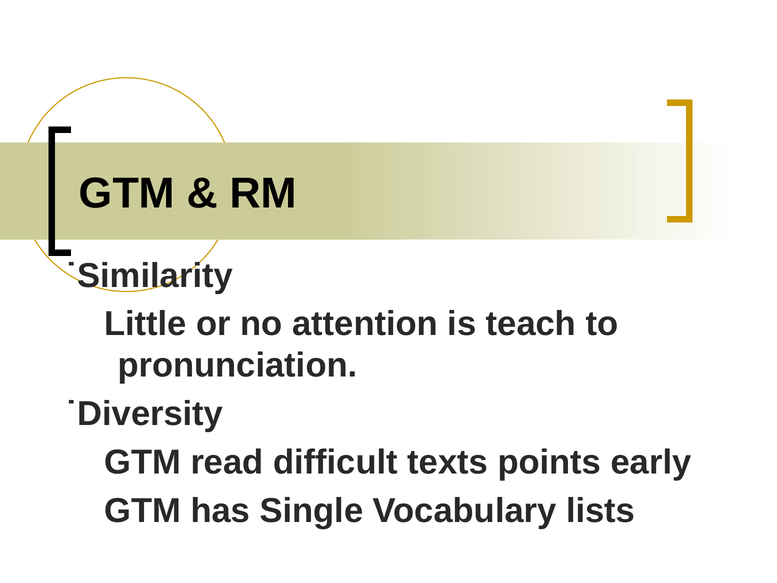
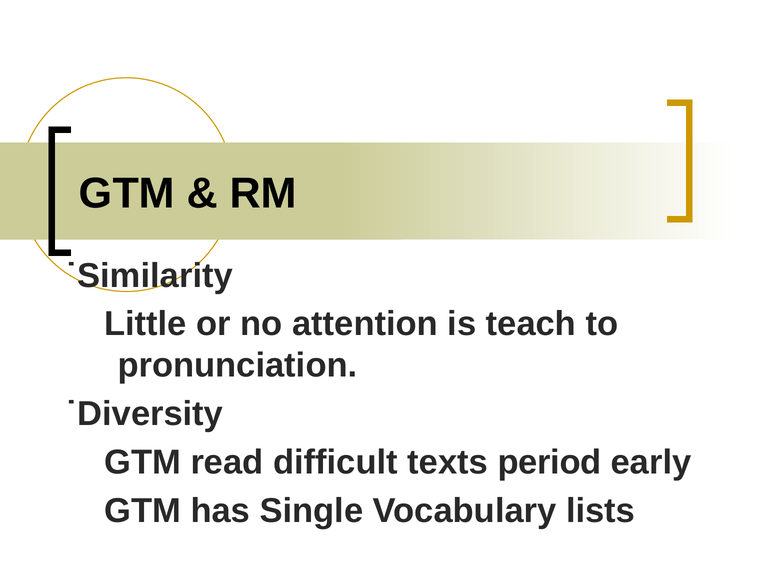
points: points -> period
